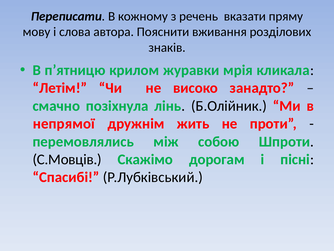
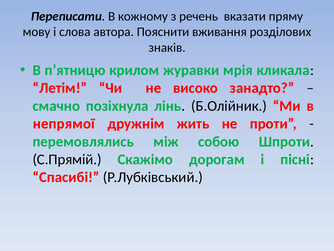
С.Мовців: С.Мовців -> С.Прямій
